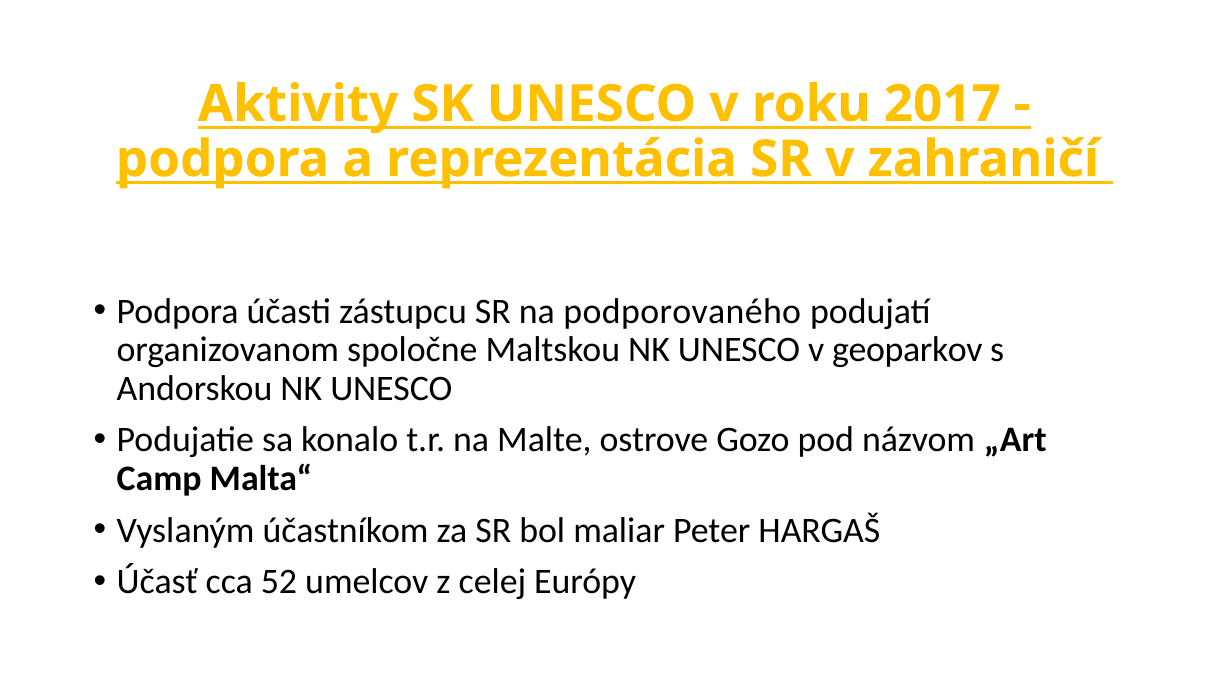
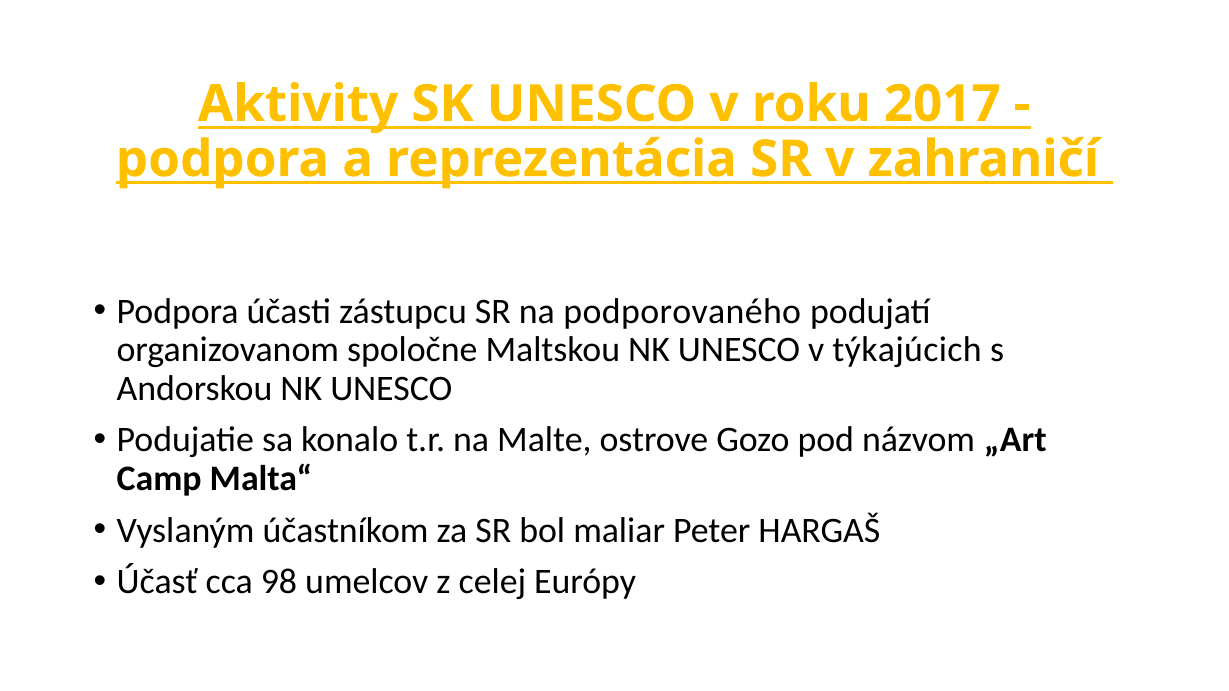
geoparkov: geoparkov -> týkajúcich
52: 52 -> 98
